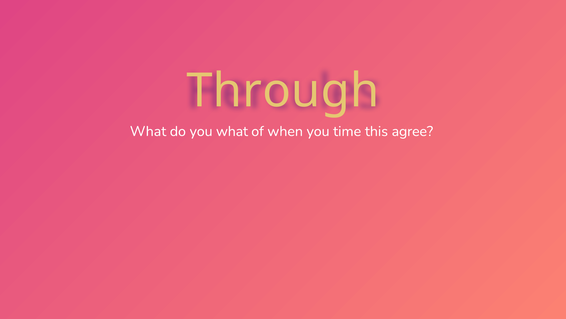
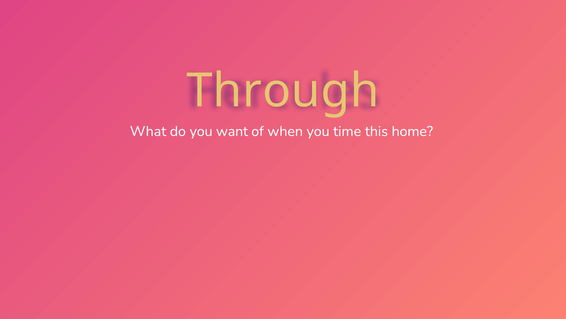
you what: what -> want
agree: agree -> home
